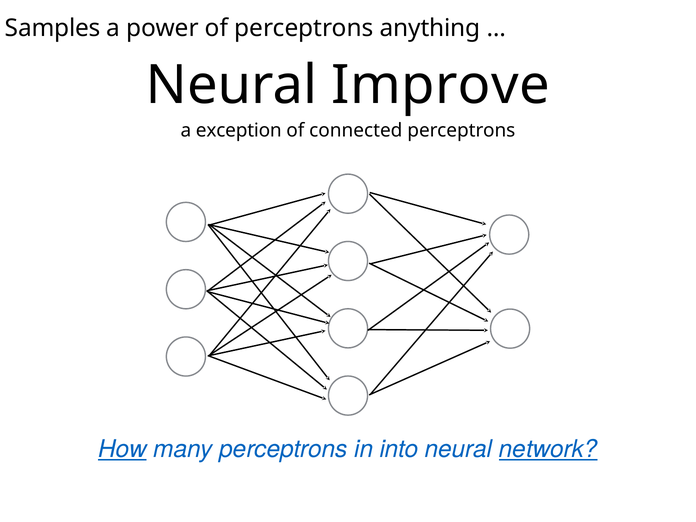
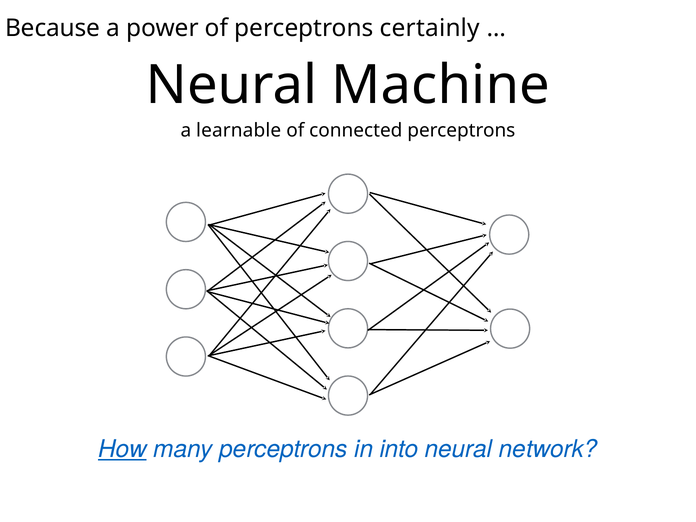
Samples: Samples -> Because
anything: anything -> certainly
Improve: Improve -> Machine
exception: exception -> learnable
network underline: present -> none
